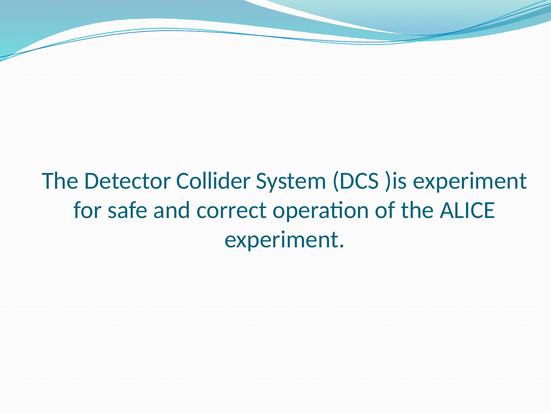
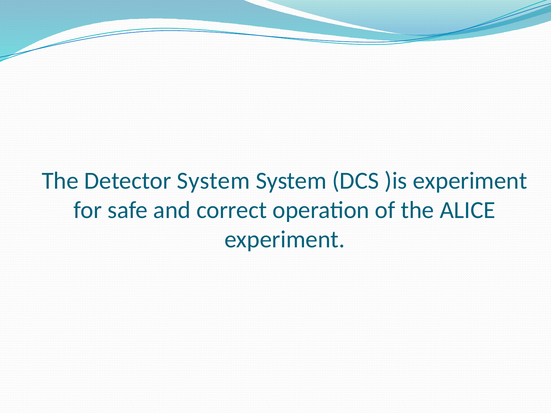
Detector Collider: Collider -> System
